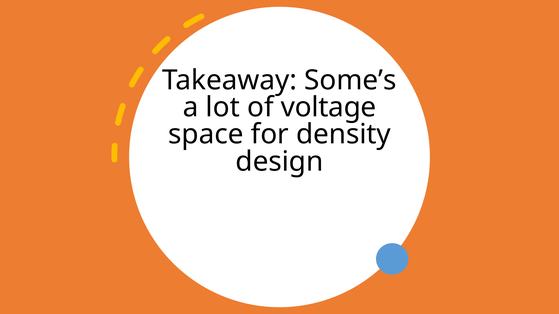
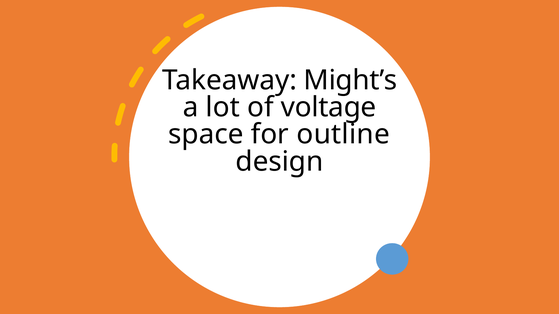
Some’s: Some’s -> Might’s
density: density -> outline
